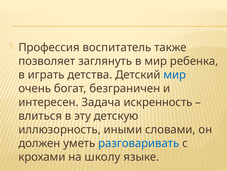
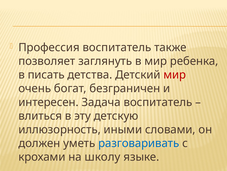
играть: играть -> писать
мир at (175, 75) colour: blue -> red
Задача искренность: искренность -> воспитатель
